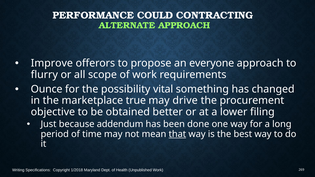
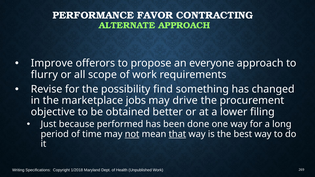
COULD: COULD -> FAVOR
Ounce: Ounce -> Revise
vital: vital -> find
true: true -> jobs
addendum: addendum -> performed
not underline: none -> present
